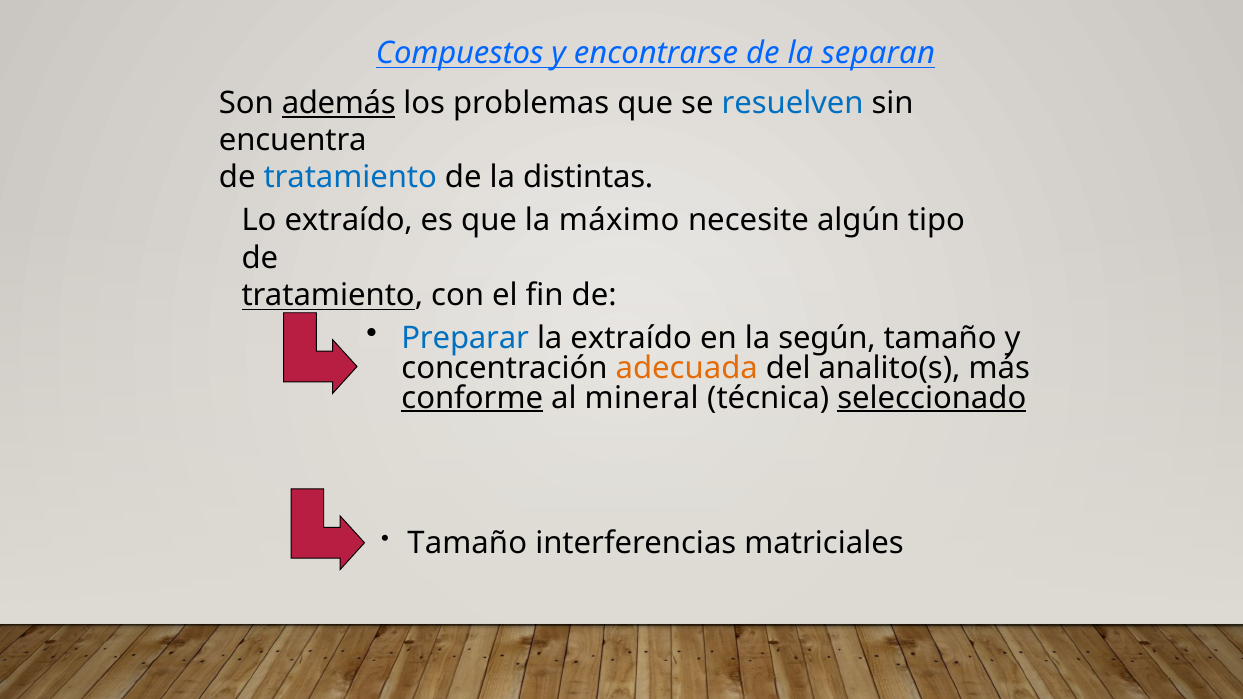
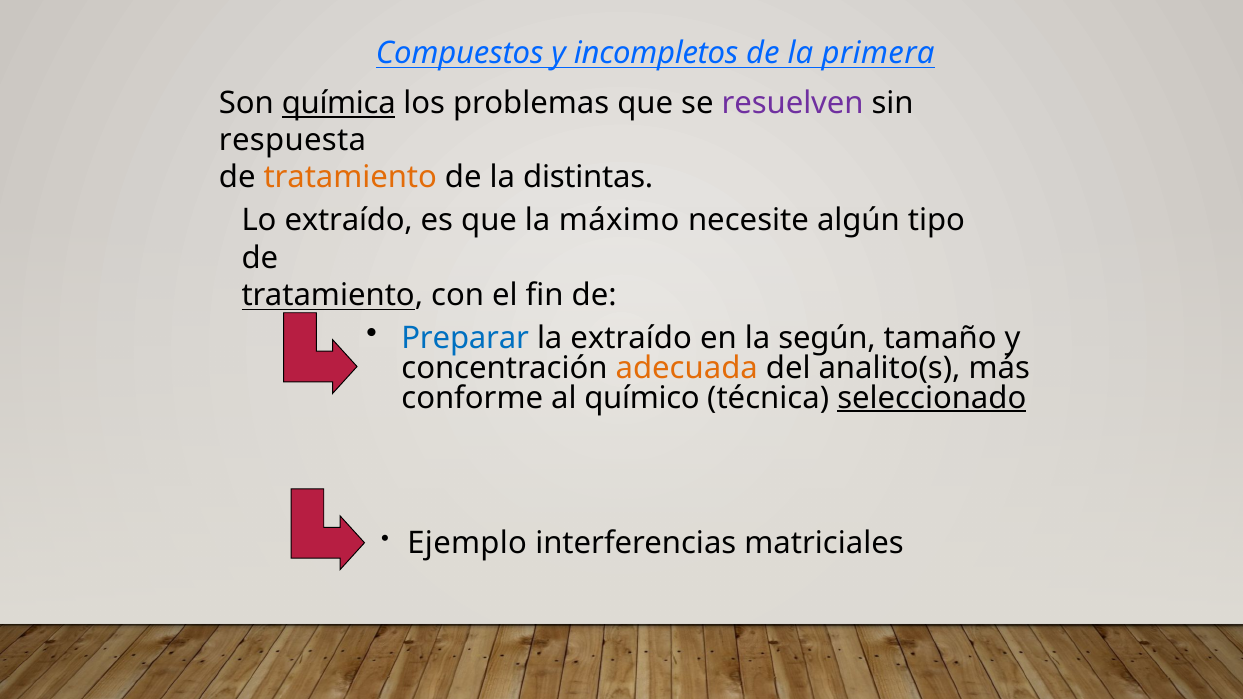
encontrarse: encontrarse -> incompletos
separan: separan -> primera
además: además -> química
resuelven colour: blue -> purple
encuentra: encuentra -> respuesta
tratamiento at (350, 178) colour: blue -> orange
conforme underline: present -> none
mineral: mineral -> químico
Tamaño at (467, 544): Tamaño -> Ejemplo
